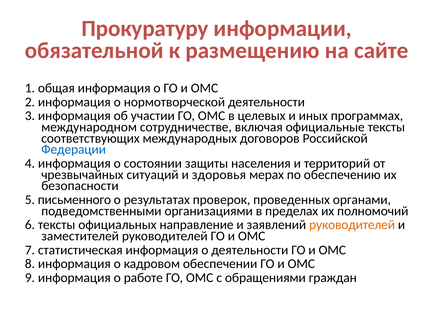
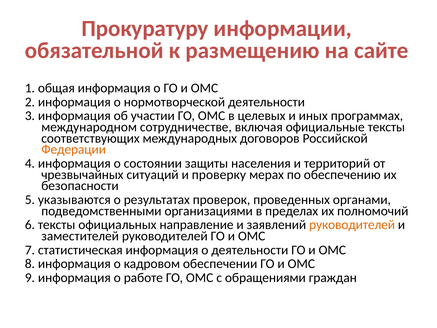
Федерации colour: blue -> orange
здоровья: здоровья -> проверку
письменного: письменного -> указываются
